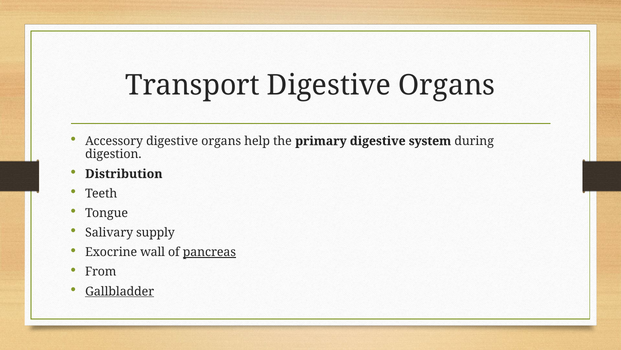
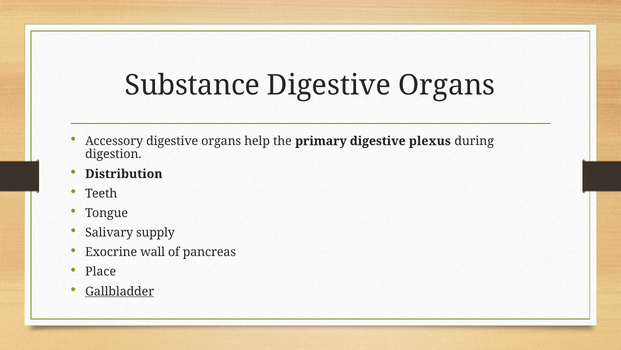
Transport: Transport -> Substance
system: system -> plexus
pancreas underline: present -> none
From: From -> Place
